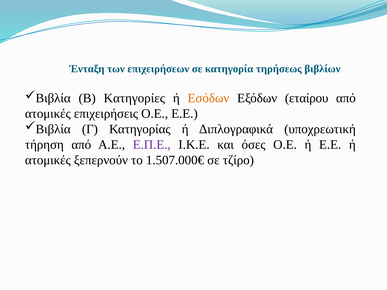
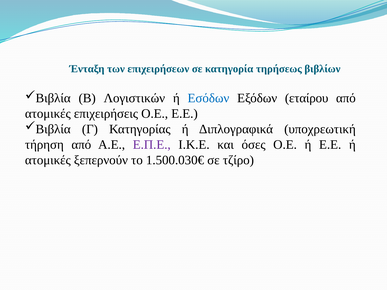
Κατηγορίες: Κατηγορίες -> Λογιστικών
Εσόδων colour: orange -> blue
1.507.000€: 1.507.000€ -> 1.500.030€
